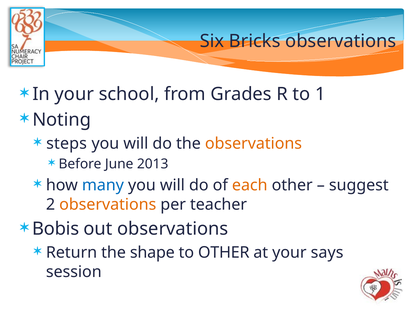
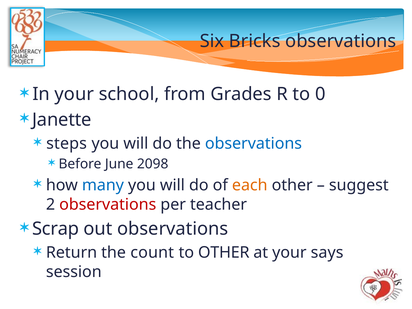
1: 1 -> 0
Noting: Noting -> Janette
observations at (253, 144) colour: orange -> blue
2013: 2013 -> 2098
observations at (108, 204) colour: orange -> red
Bobis: Bobis -> Scrap
shape: shape -> count
